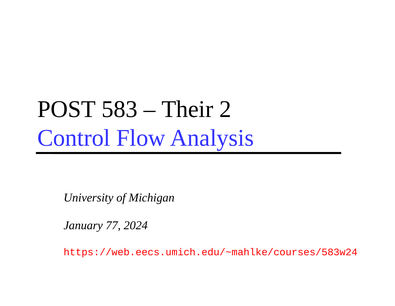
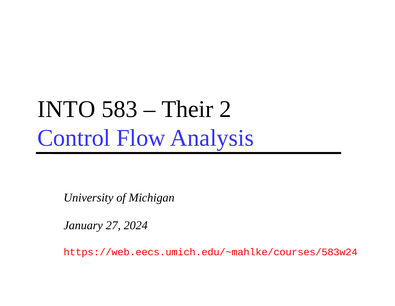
POST: POST -> INTO
77: 77 -> 27
